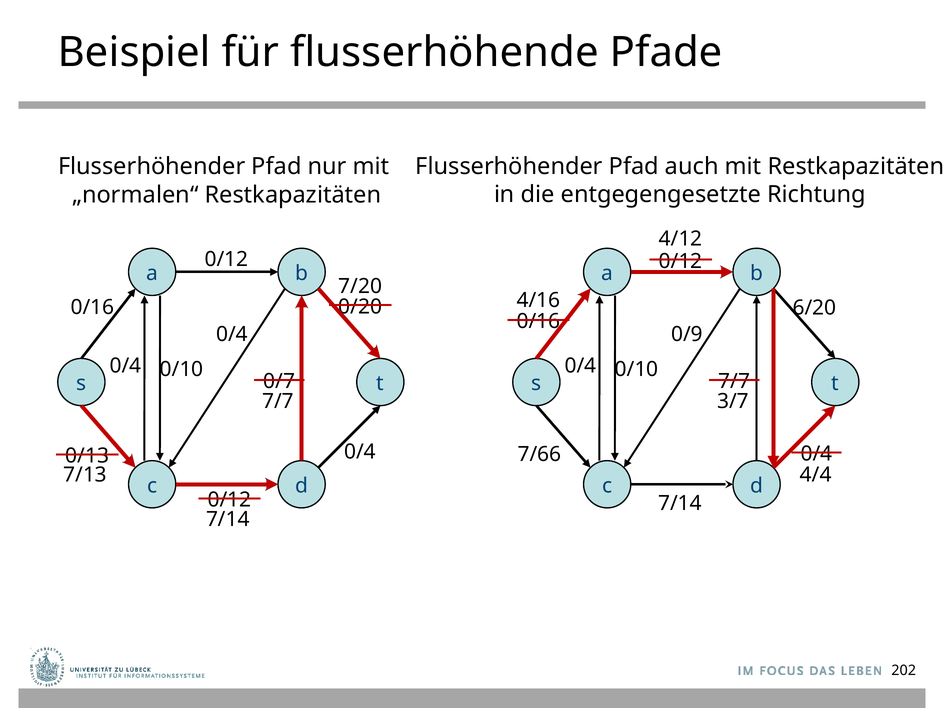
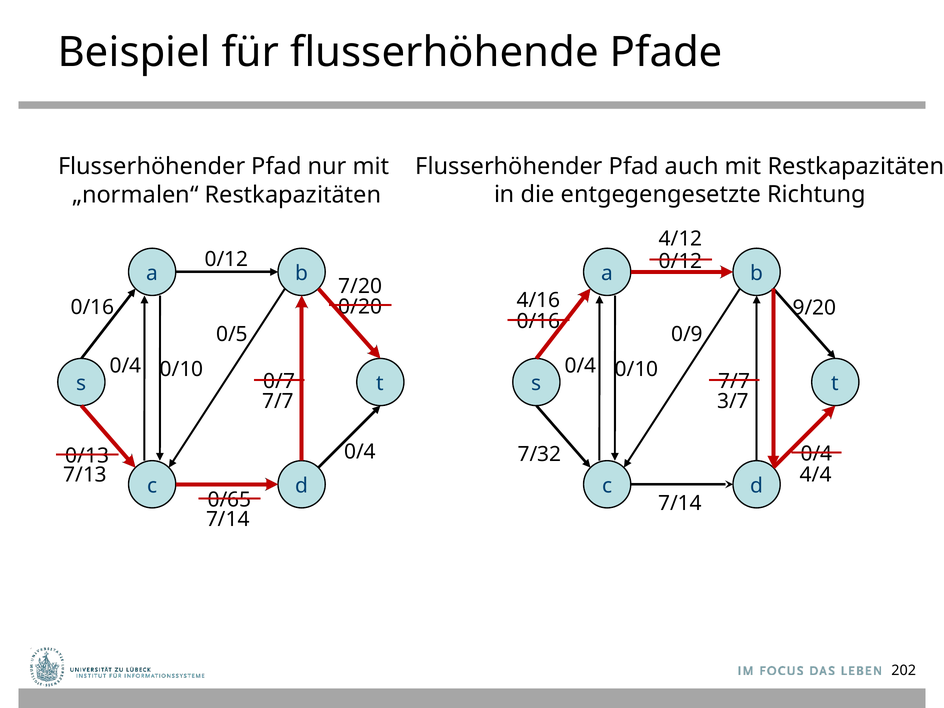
6/20: 6/20 -> 9/20
0/4 at (232, 334): 0/4 -> 0/5
7/66: 7/66 -> 7/32
0/12 at (229, 500): 0/12 -> 0/65
